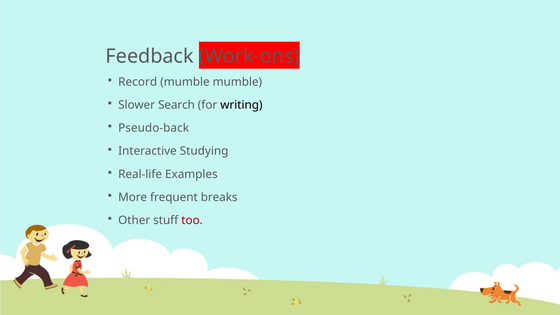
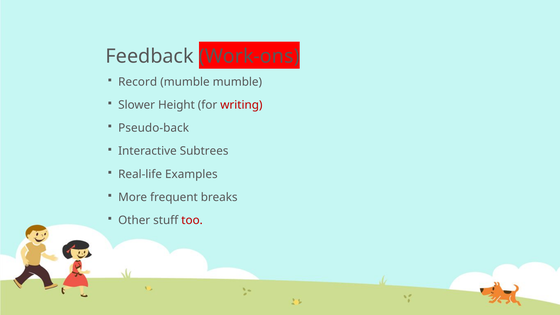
Search: Search -> Height
writing colour: black -> red
Studying: Studying -> Subtrees
